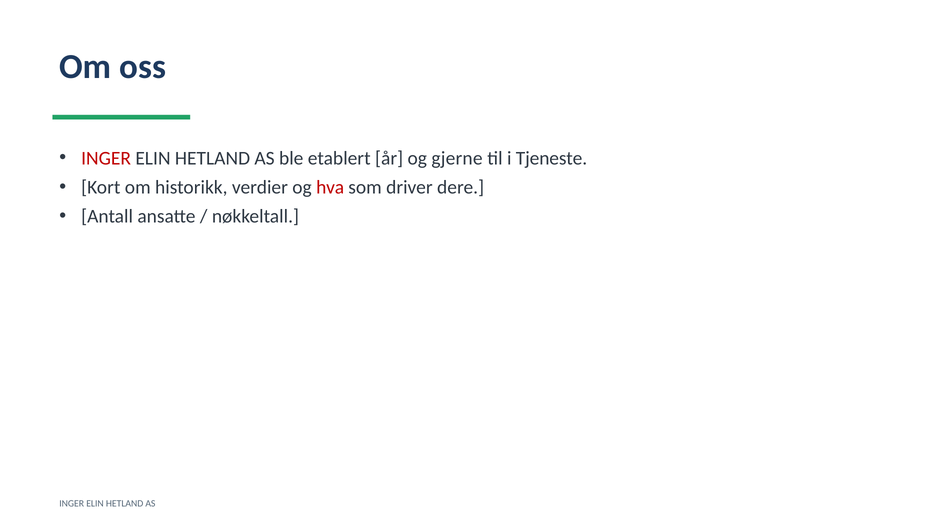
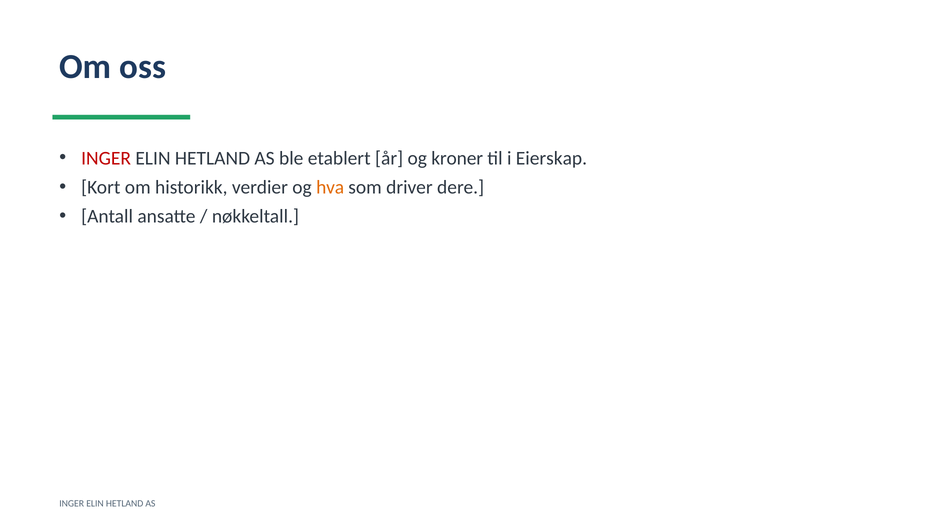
gjerne: gjerne -> kroner
Tjeneste: Tjeneste -> Eierskap
hva colour: red -> orange
